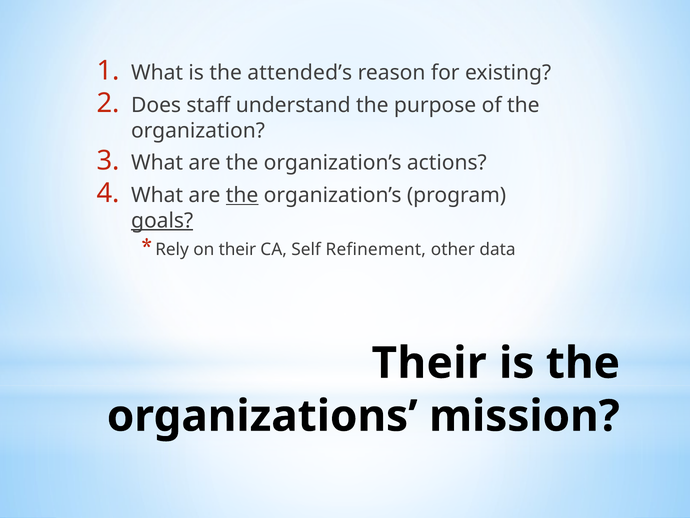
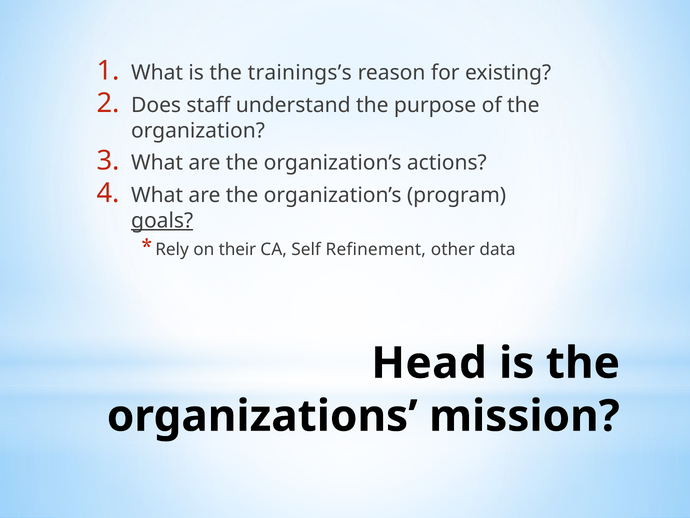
attended’s: attended’s -> trainings’s
the at (242, 195) underline: present -> none
Their at (429, 363): Their -> Head
